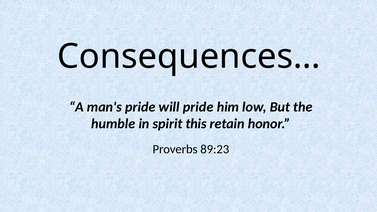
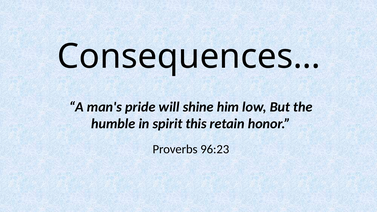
will pride: pride -> shine
89:23: 89:23 -> 96:23
